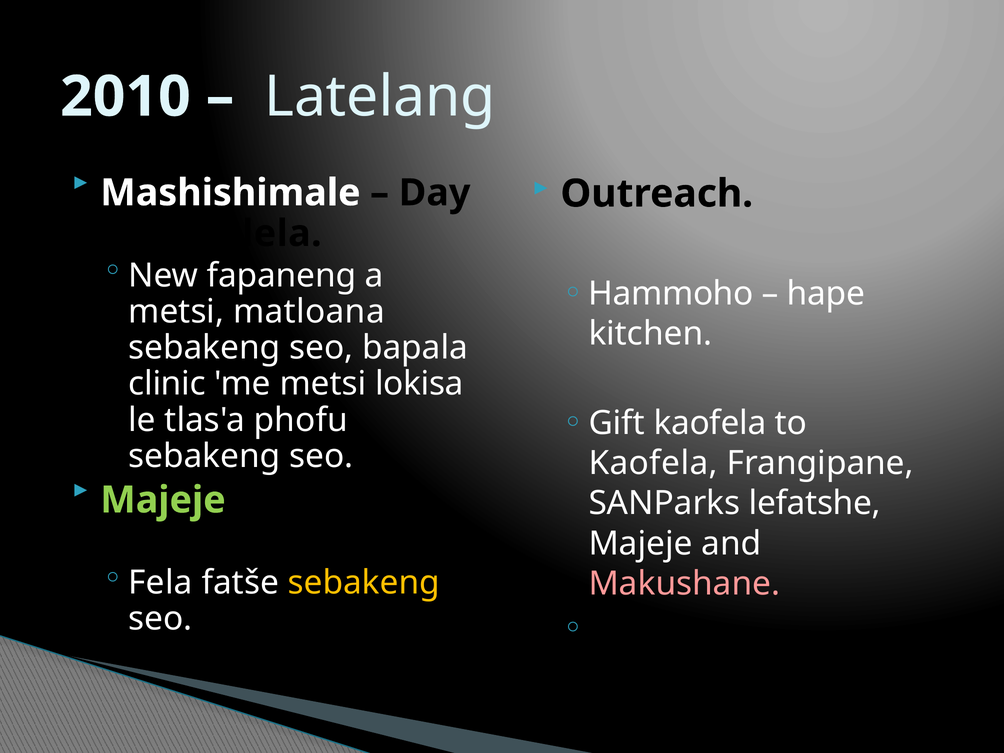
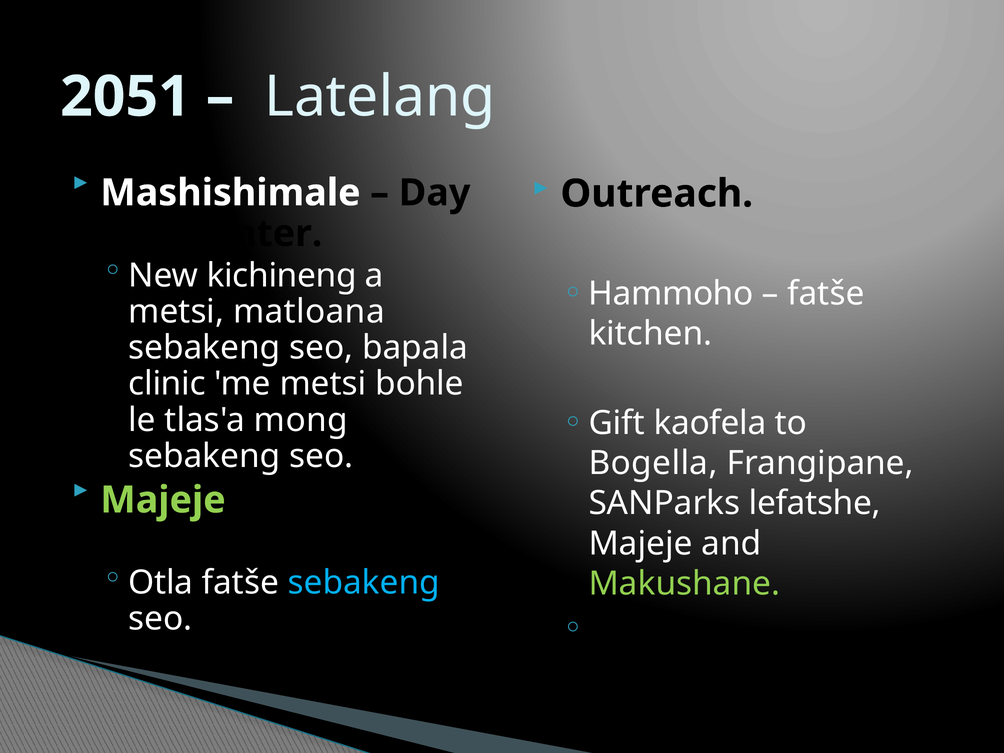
2010: 2010 -> 2051
fihlela: fihlela -> center
fapaneng: fapaneng -> kichineng
hape at (826, 294): hape -> fatše
lokisa: lokisa -> bohle
phofu: phofu -> mong
Kaofela at (653, 463): Kaofela -> Bogella
Fela: Fela -> Otla
sebakeng at (364, 583) colour: yellow -> light blue
Makushane colour: pink -> light green
